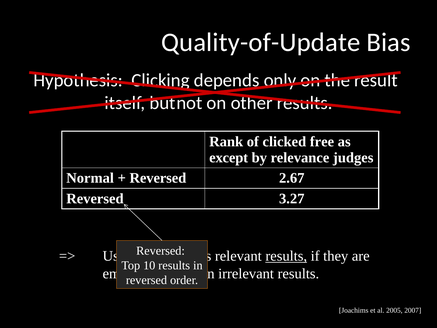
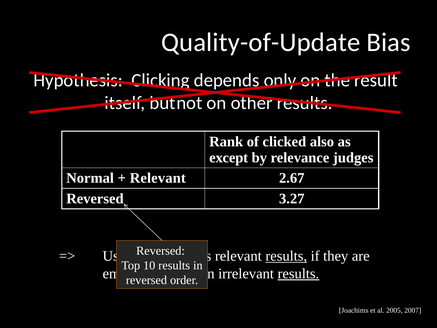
free: free -> also
Reversed at (158, 178): Reversed -> Relevant
results at (298, 273) underline: none -> present
